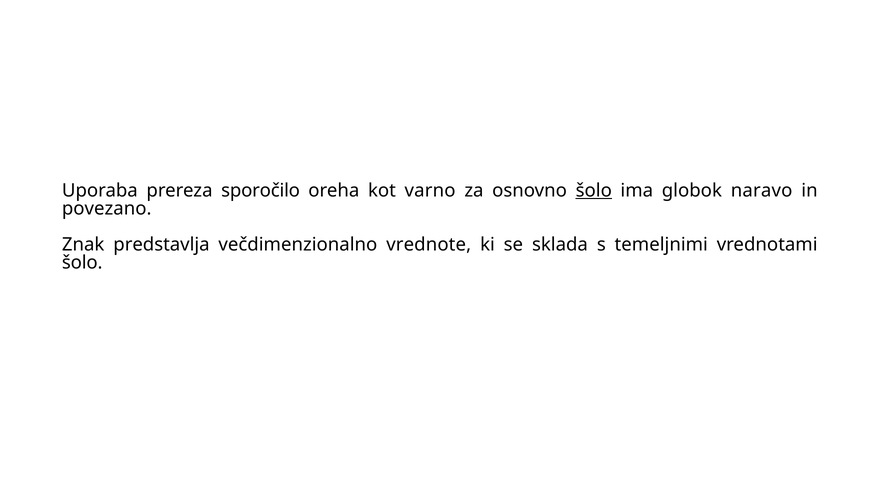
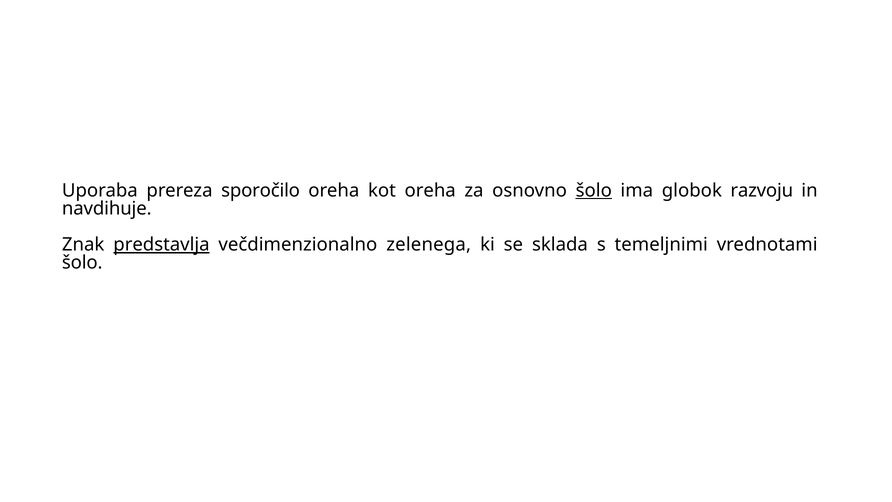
kot varno: varno -> oreha
naravo: naravo -> razvoju
povezano: povezano -> navdihuje
predstavlja underline: none -> present
vrednote: vrednote -> zelenega
